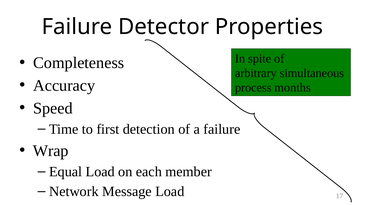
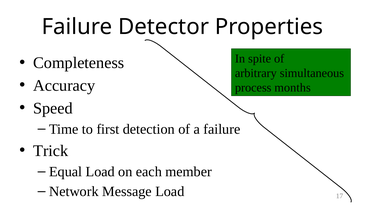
Wrap: Wrap -> Trick
